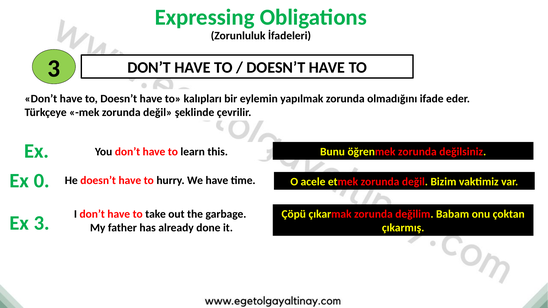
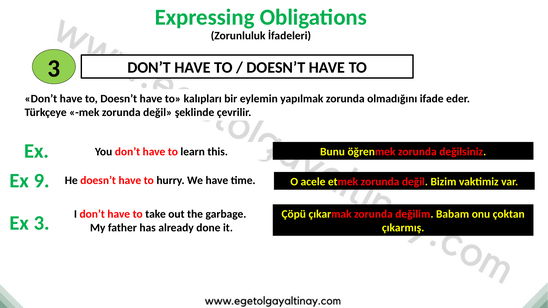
0: 0 -> 9
